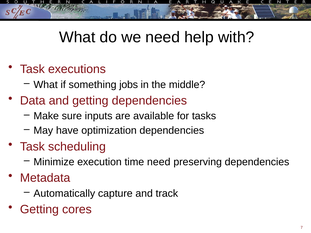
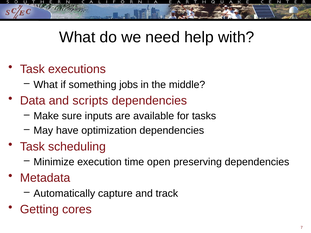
and getting: getting -> scripts
time need: need -> open
